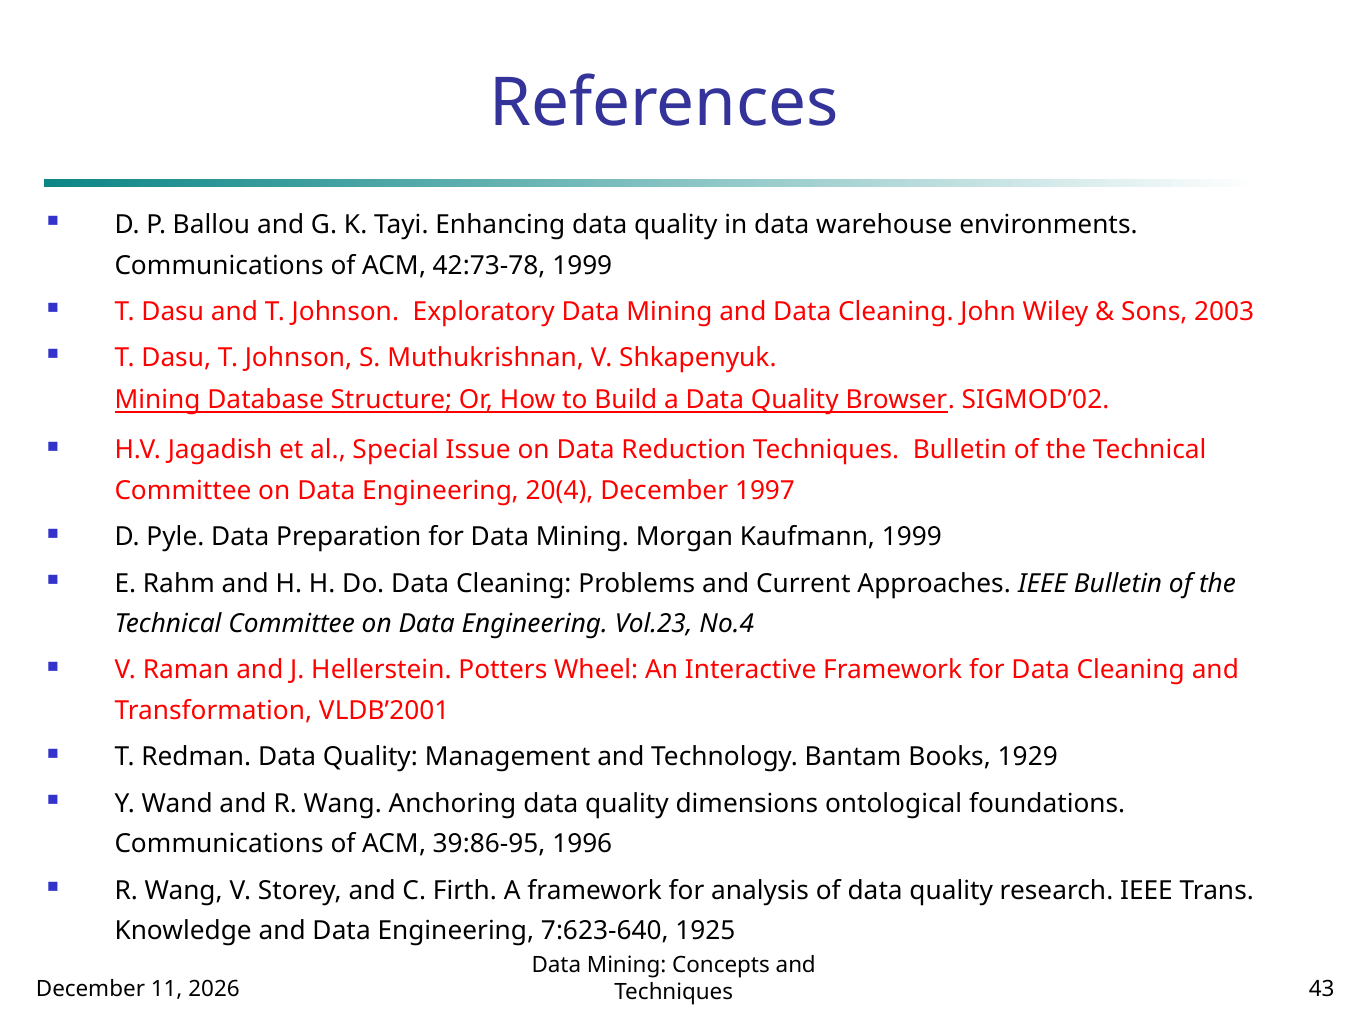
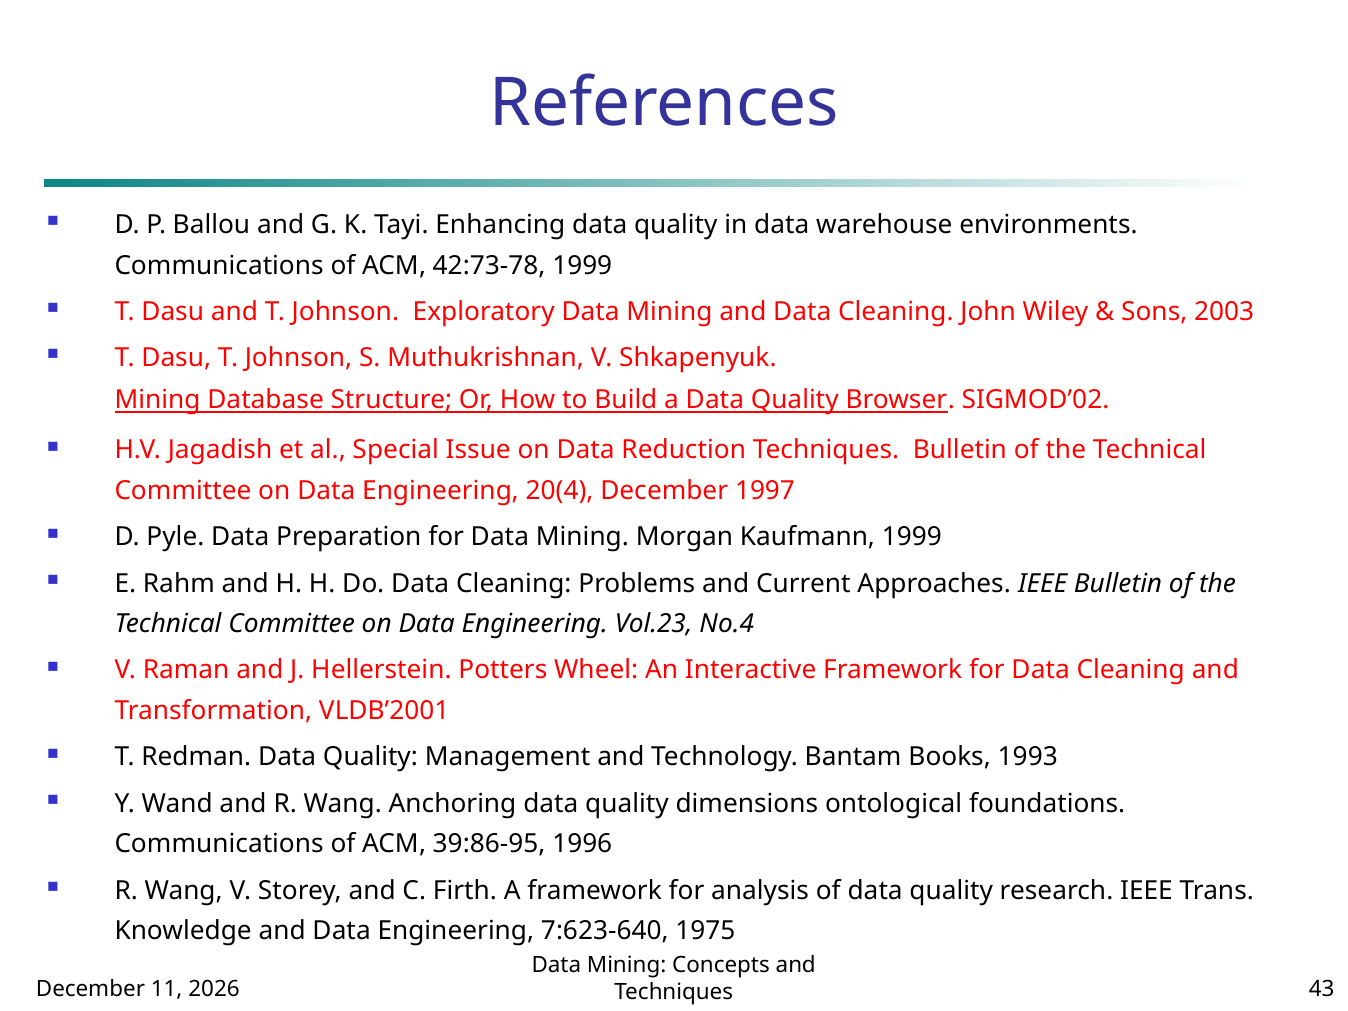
1929: 1929 -> 1993
1925: 1925 -> 1975
